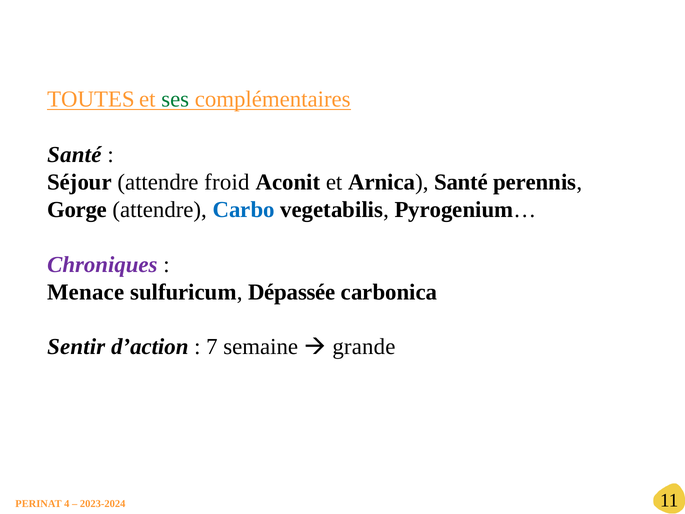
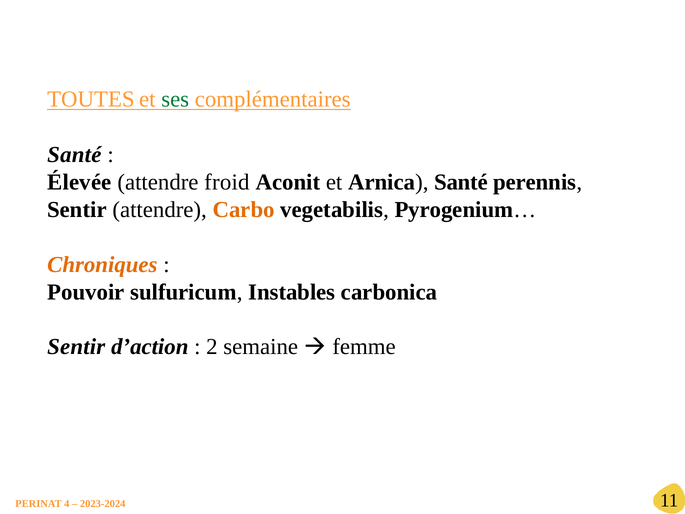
Séjour: Séjour -> Élevée
Gorge at (77, 210): Gorge -> Sentir
Carbo colour: blue -> orange
Chroniques colour: purple -> orange
Menace: Menace -> Pouvoir
Dépassée: Dépassée -> Instables
7: 7 -> 2
grande: grande -> femme
